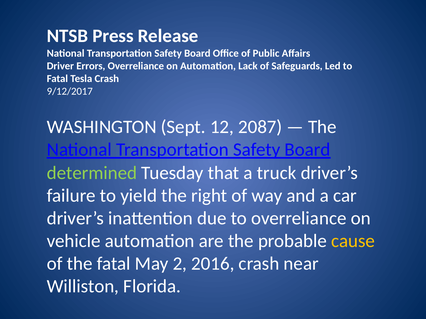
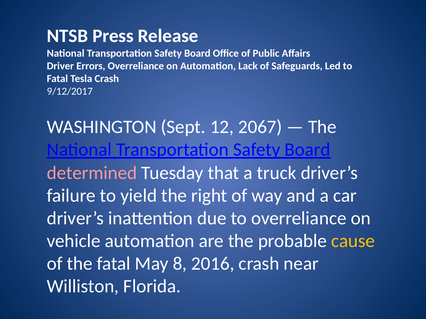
2087: 2087 -> 2067
determined colour: light green -> pink
2: 2 -> 8
